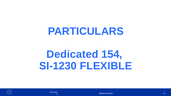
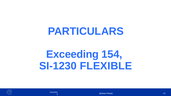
Dedicated: Dedicated -> Exceeding
